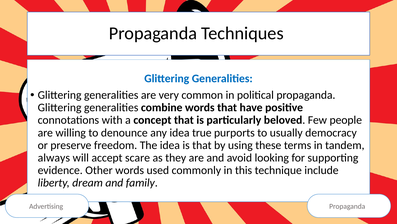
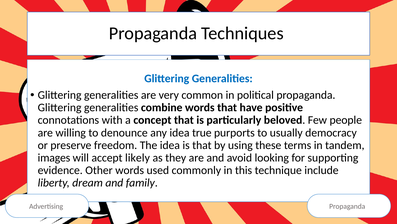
always: always -> images
scare: scare -> likely
